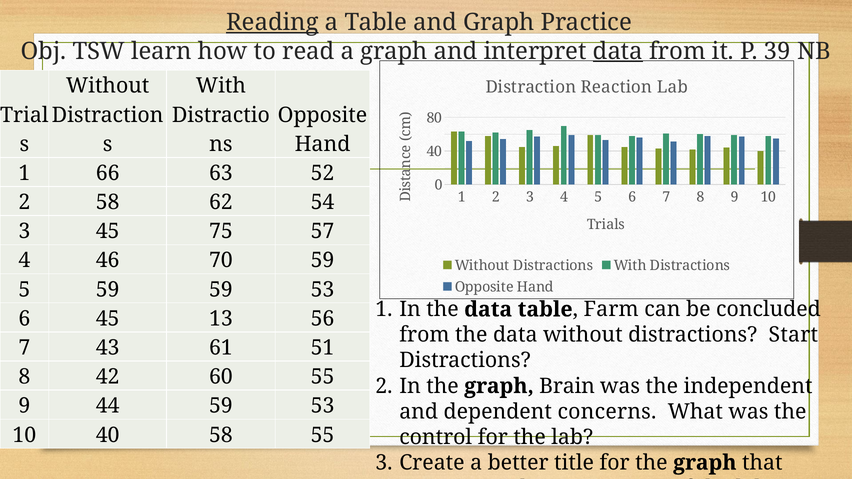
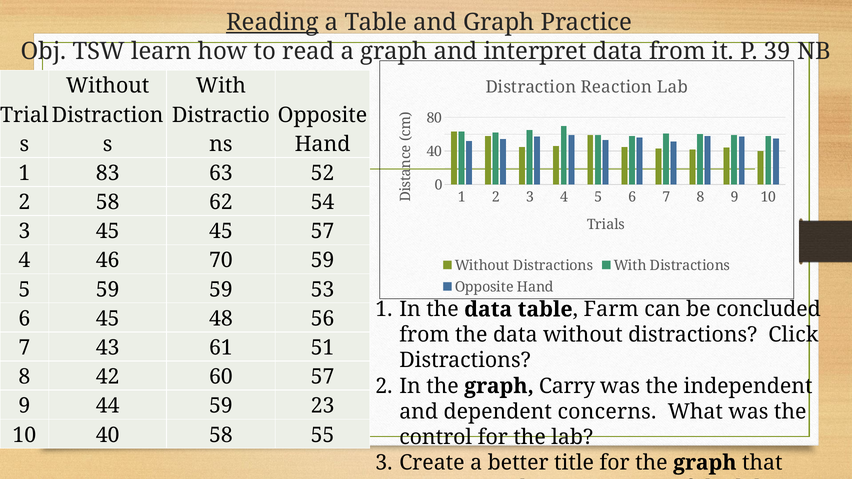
data at (618, 51) underline: present -> none
66: 66 -> 83
45 75: 75 -> 45
13: 13 -> 48
Start: Start -> Click
60 55: 55 -> 57
Brain: Brain -> Carry
44 59 53: 53 -> 23
